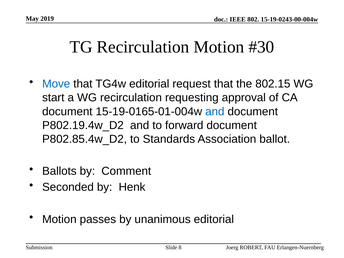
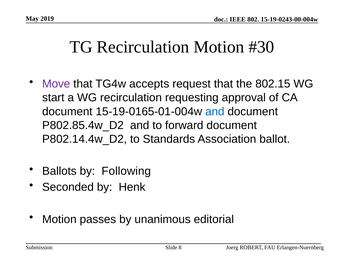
Move colour: blue -> purple
TG4w editorial: editorial -> accepts
P802.19.4w_D2: P802.19.4w_D2 -> P802.85.4w_D2
P802.85.4w_D2: P802.85.4w_D2 -> P802.14.4w_D2
Comment: Comment -> Following
